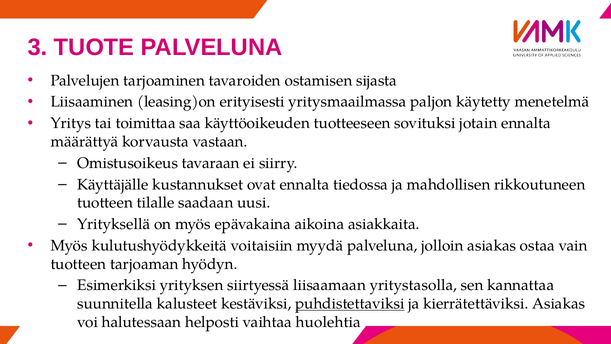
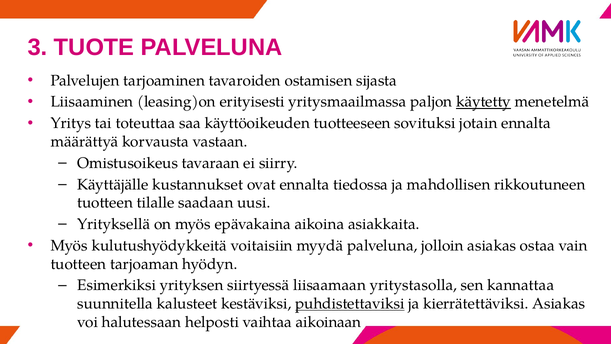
käytetty underline: none -> present
toimittaa: toimittaa -> toteuttaa
huolehtia: huolehtia -> aikoinaan
